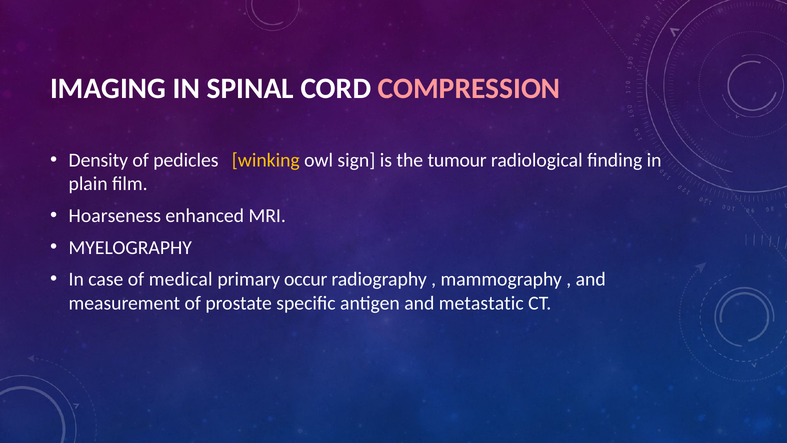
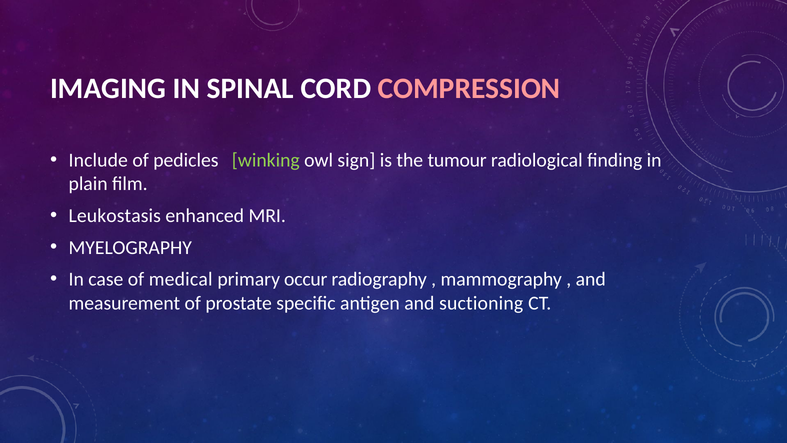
Density: Density -> Include
winking colour: yellow -> light green
Hoarseness: Hoarseness -> Leukostasis
metastatic: metastatic -> suctioning
